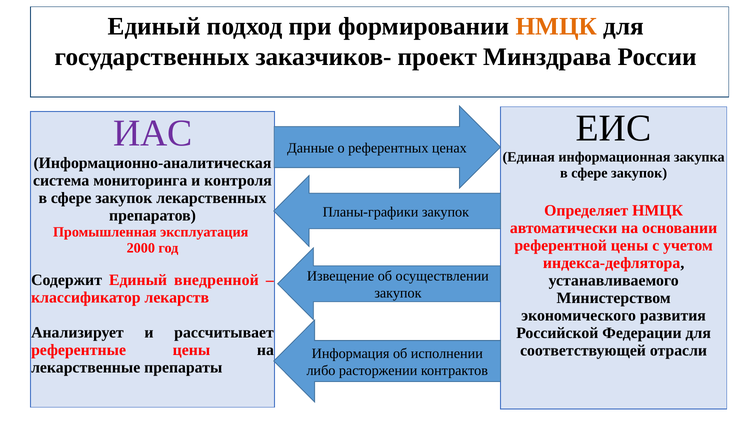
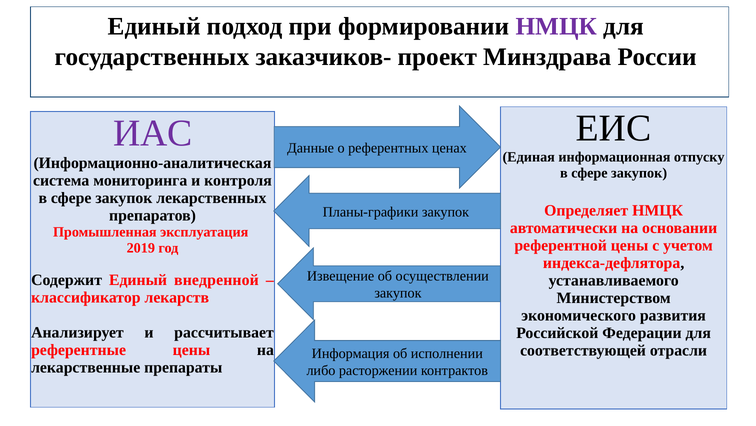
НМЦК at (556, 26) colour: orange -> purple
закупка: закупка -> отпуску
2000: 2000 -> 2019
